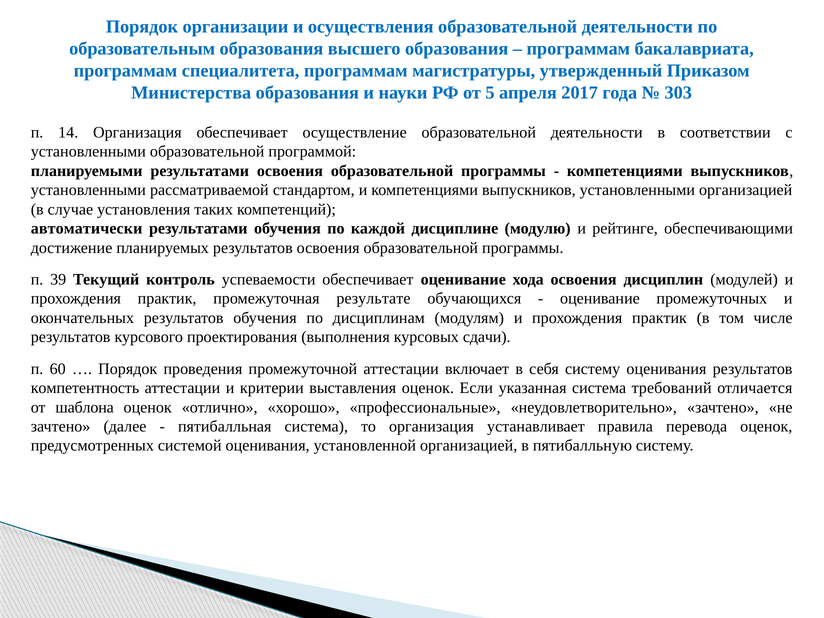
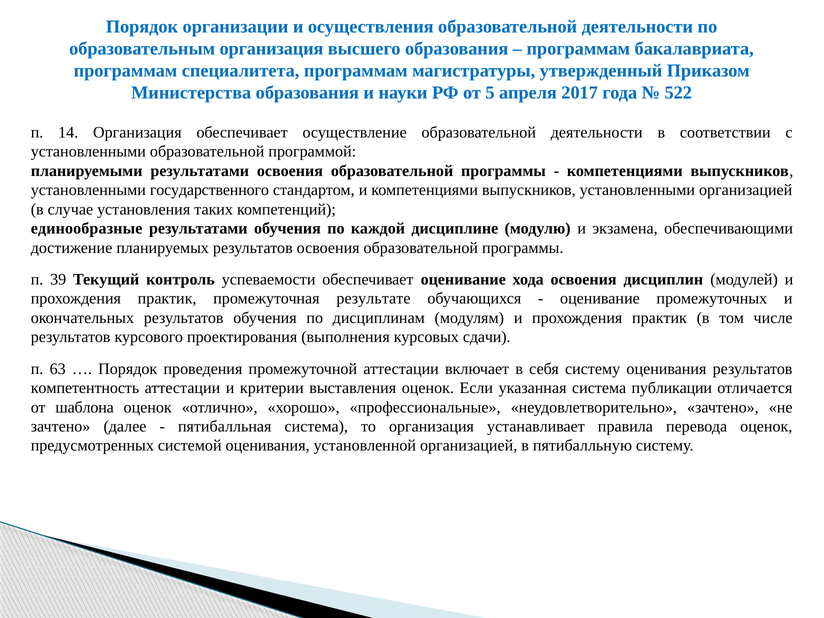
образовательным образования: образования -> организация
303: 303 -> 522
рассматриваемой: рассматриваемой -> государственного
автоматически: автоматически -> единообразные
рейтинге: рейтинге -> экзамена
60: 60 -> 63
требований: требований -> публикации
